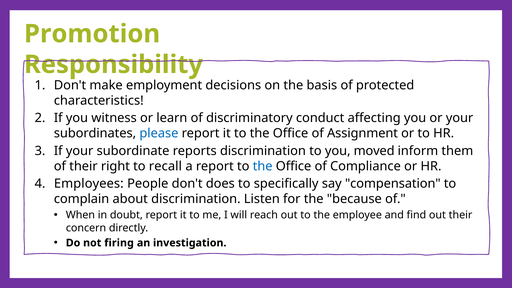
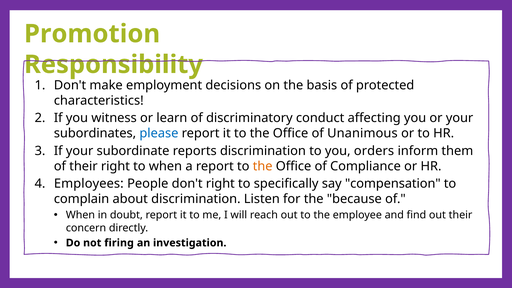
Assignment: Assignment -> Unanimous
moved: moved -> orders
to recall: recall -> when
the at (263, 166) colour: blue -> orange
don't does: does -> right
